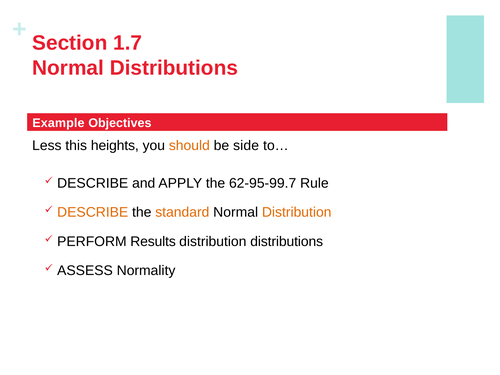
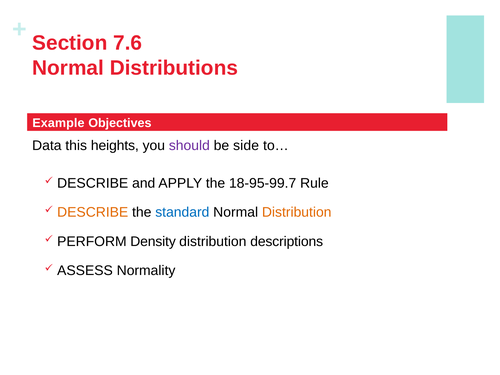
1.7: 1.7 -> 7.6
Less: Less -> Data
should colour: orange -> purple
62-95-99.7: 62-95-99.7 -> 18-95-99.7
standard colour: orange -> blue
Results: Results -> Density
distribution distributions: distributions -> descriptions
